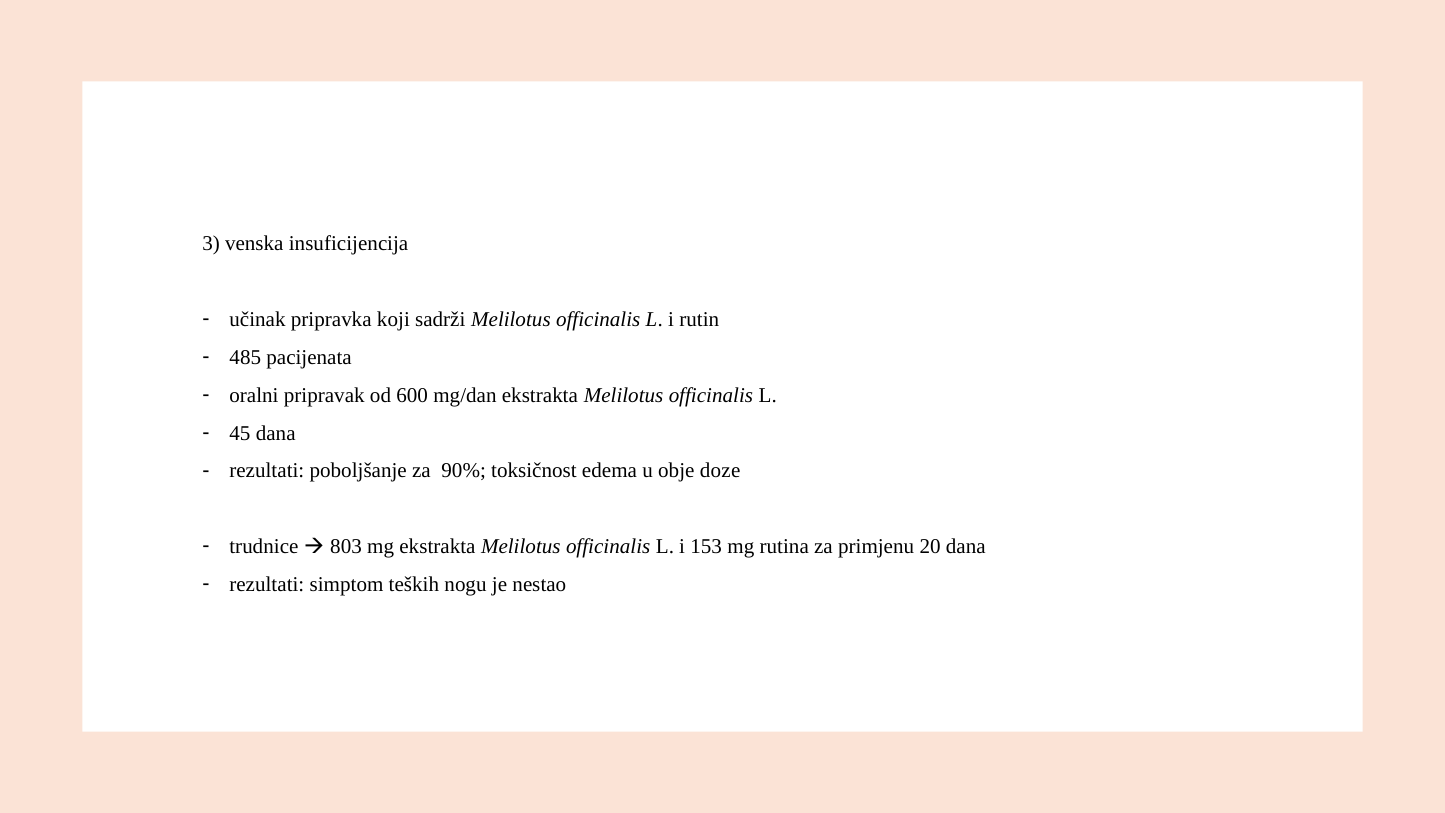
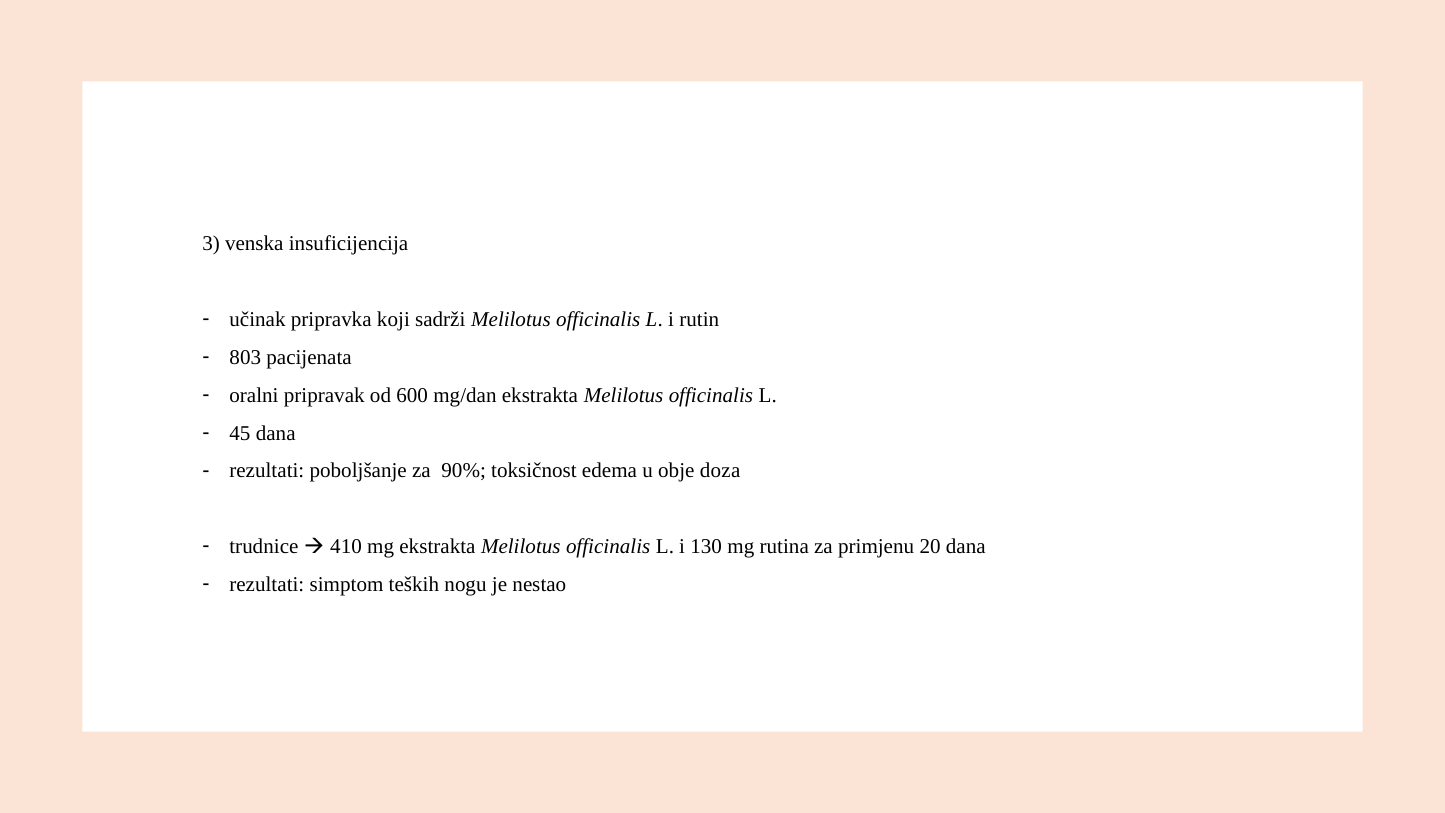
485: 485 -> 803
doze: doze -> doza
803: 803 -> 410
153: 153 -> 130
